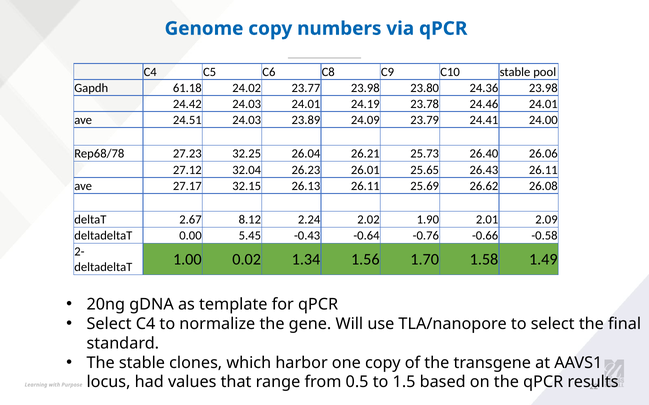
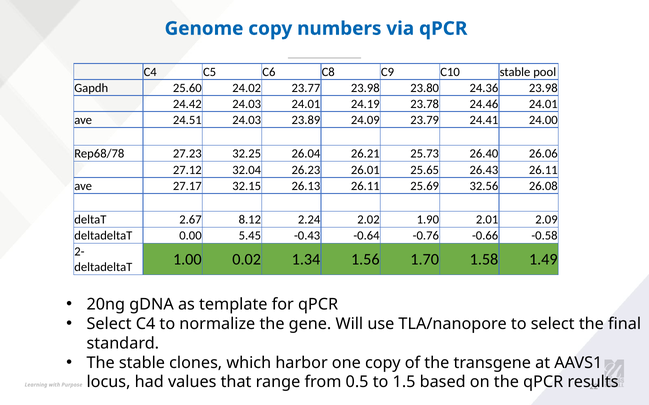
61.18: 61.18 -> 25.60
26.62: 26.62 -> 32.56
